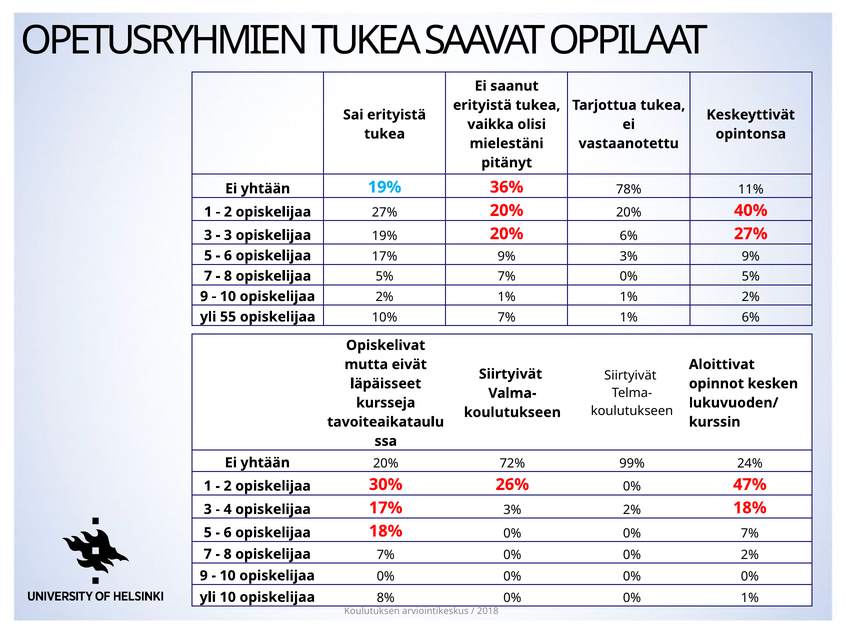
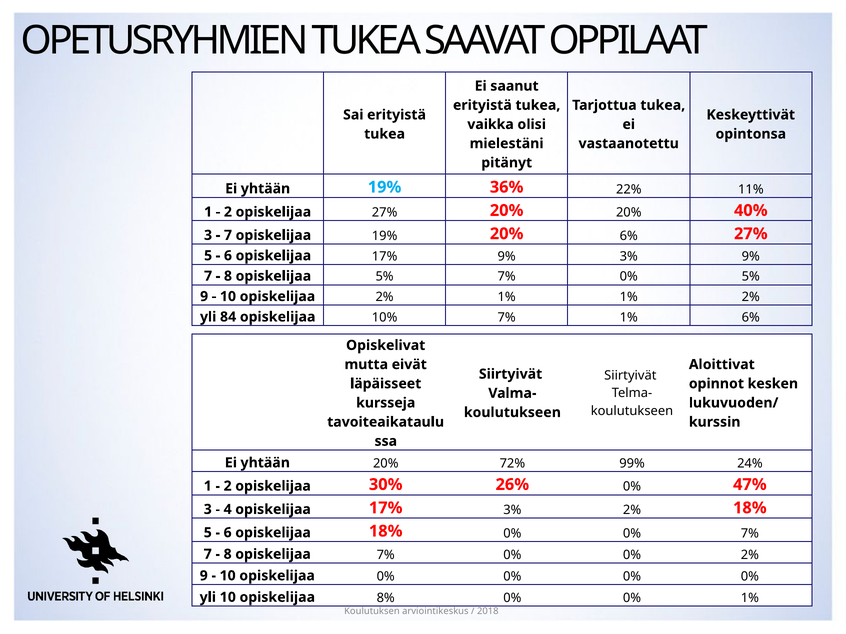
78%: 78% -> 22%
3 at (228, 235): 3 -> 7
55: 55 -> 84
